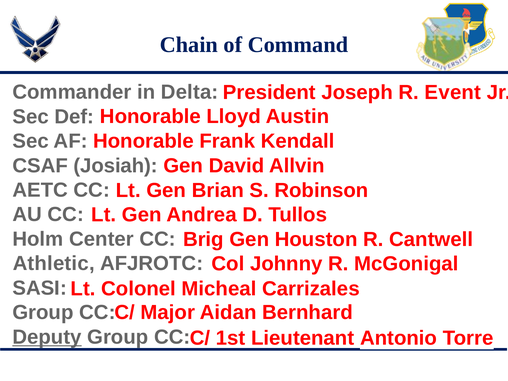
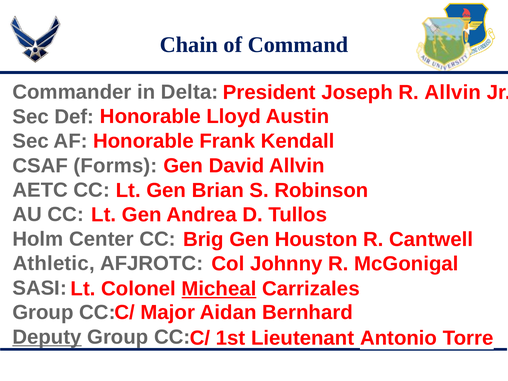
R Event: Event -> Allvin
Josiah: Josiah -> Forms
Micheal underline: none -> present
